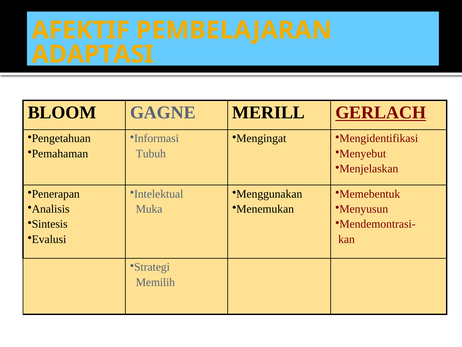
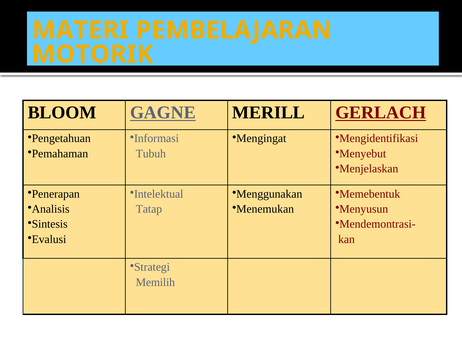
AFEKTIF: AFEKTIF -> MATERI
ADAPTASI: ADAPTASI -> MOTORIK
GAGNE underline: none -> present
Muka: Muka -> Tatap
